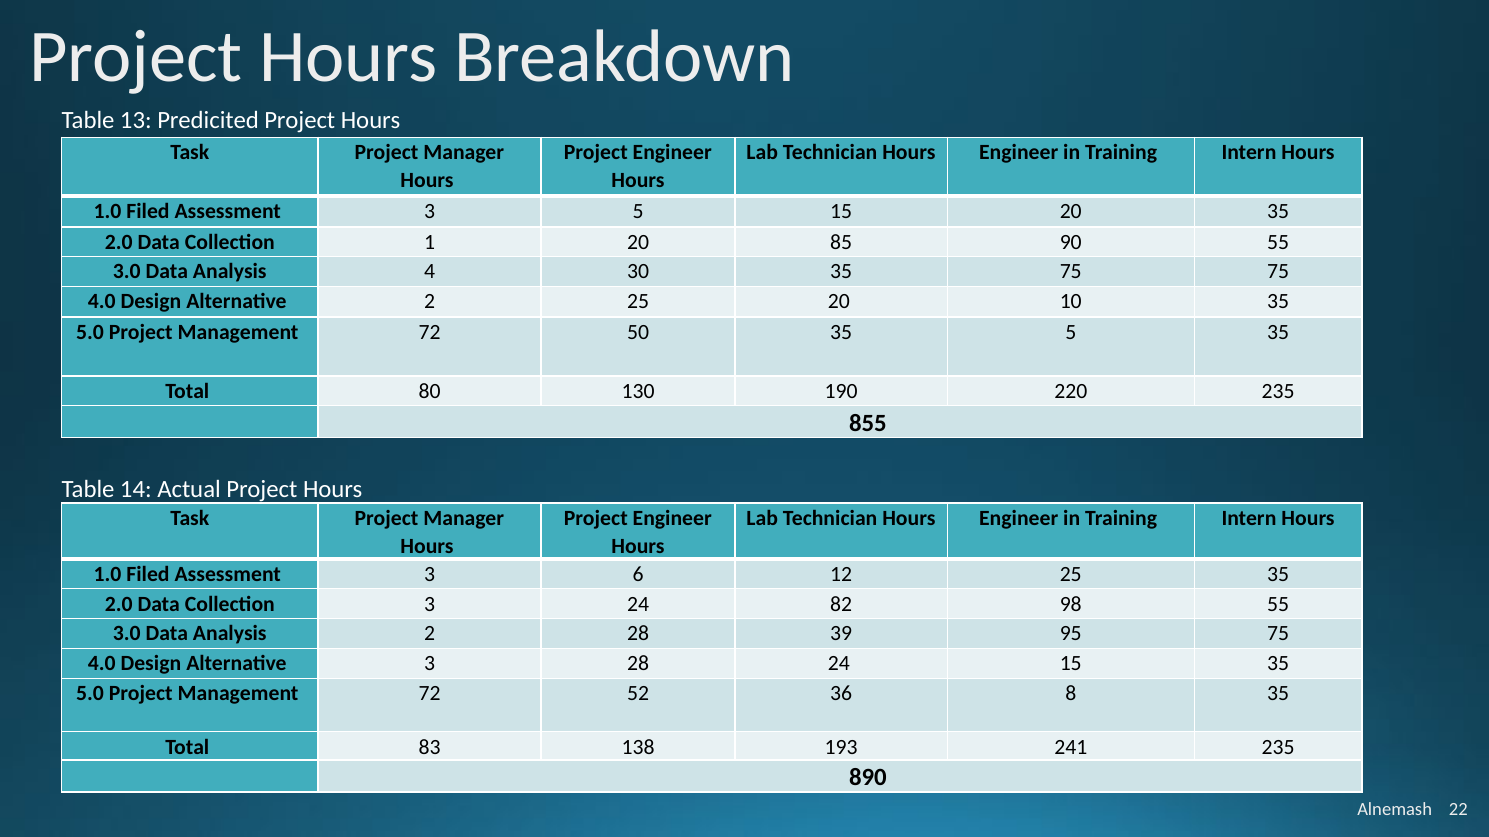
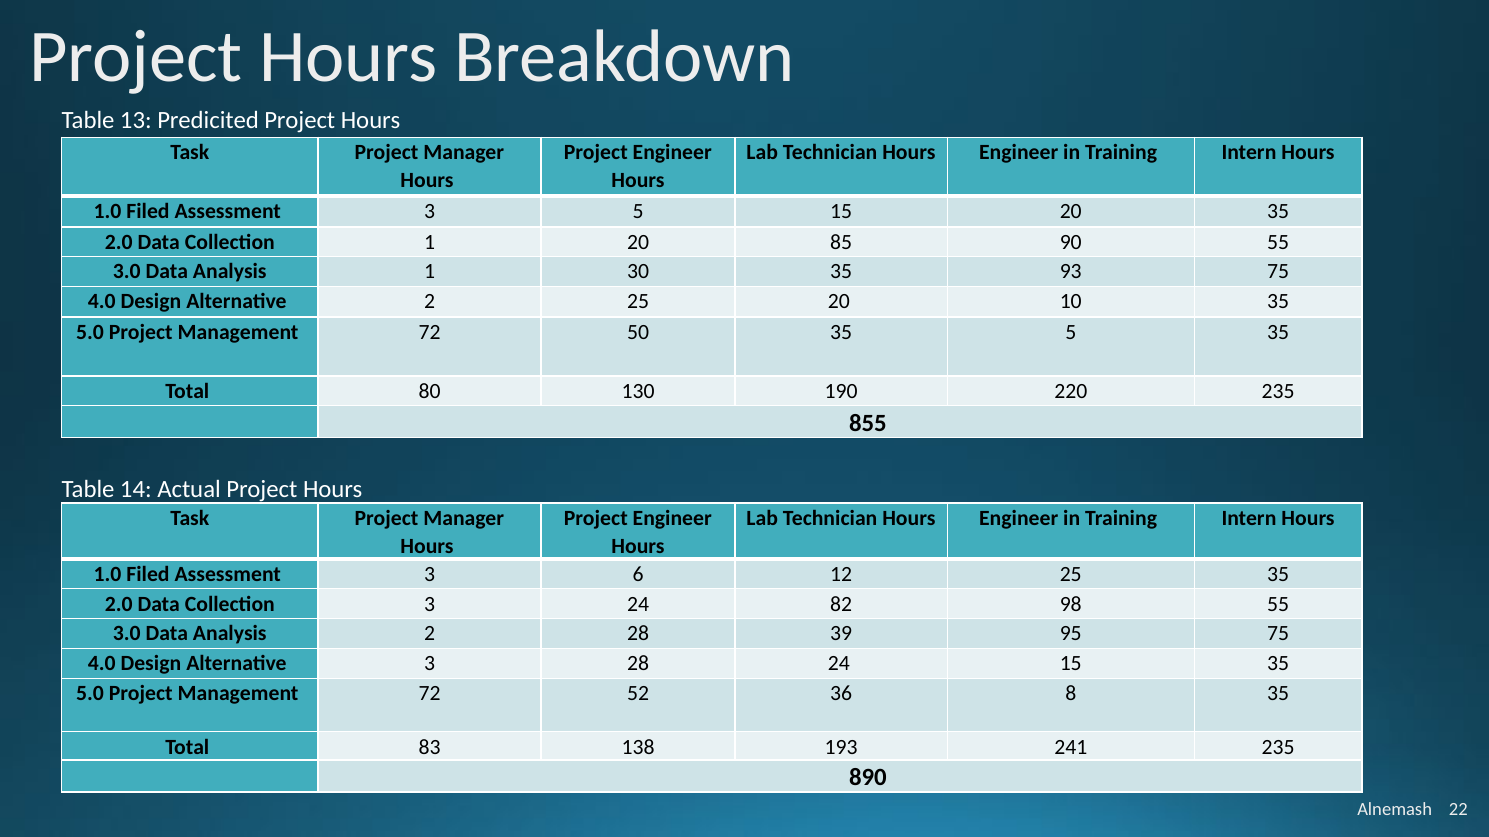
Analysis 4: 4 -> 1
35 75: 75 -> 93
